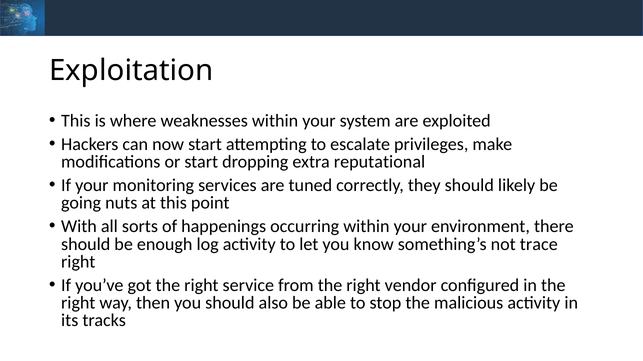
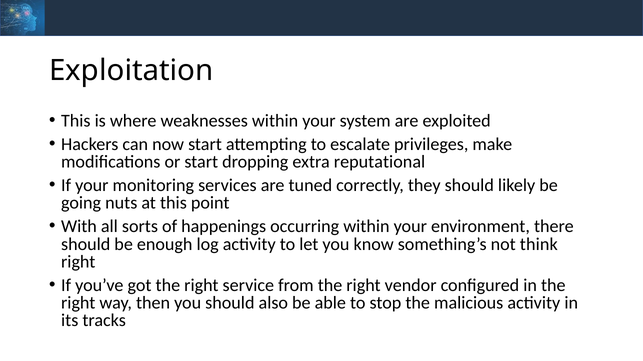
trace: trace -> think
